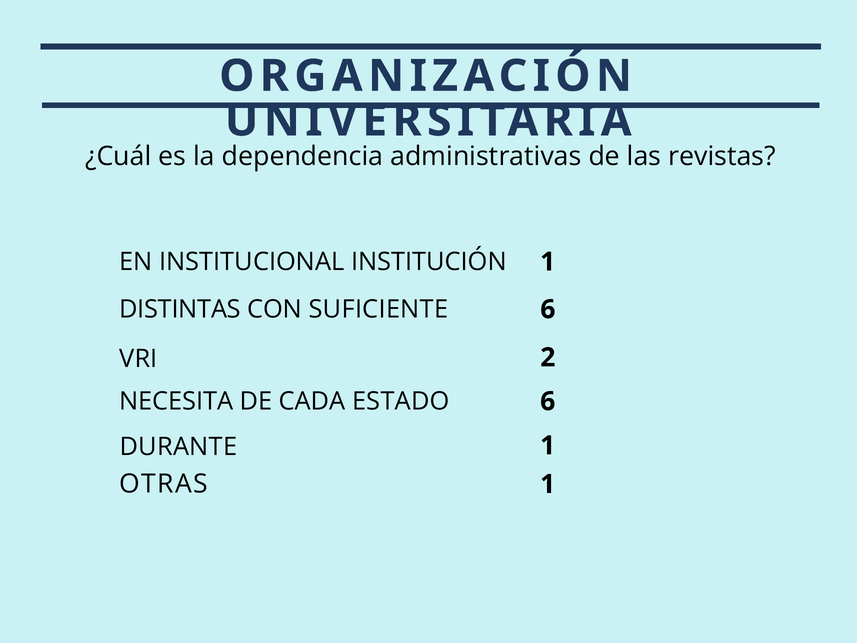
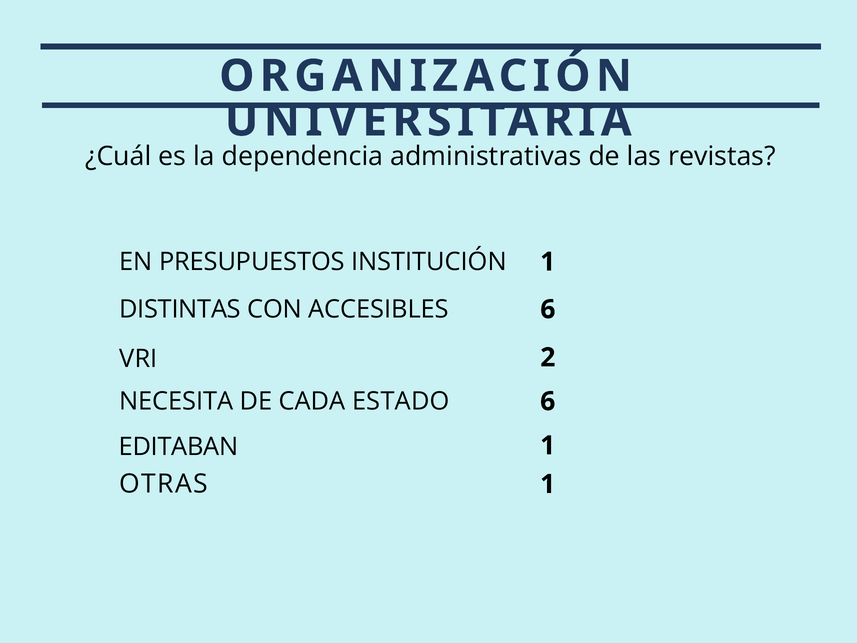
INSTITUCIONAL: INSTITUCIONAL -> PRESUPUESTOS
SUFICIENTE: SUFICIENTE -> ACCESIBLES
DURANTE: DURANTE -> EDITABAN
